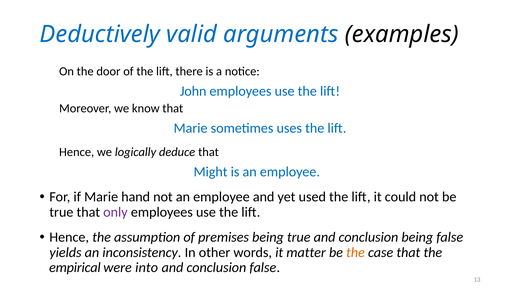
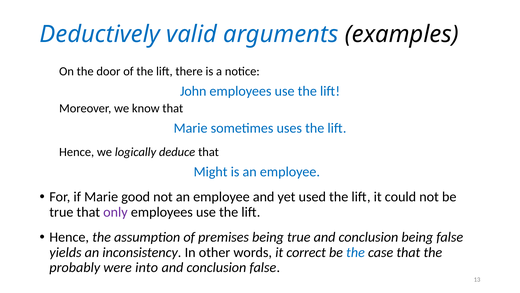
hand: hand -> good
matter: matter -> correct
the at (355, 252) colour: orange -> blue
empirical: empirical -> probably
